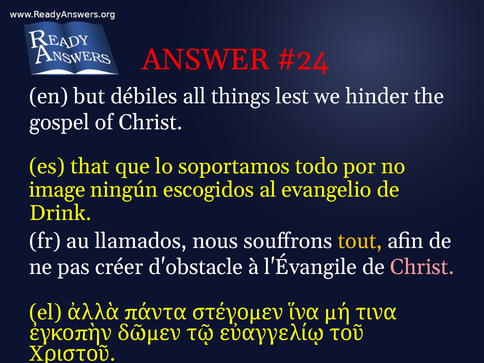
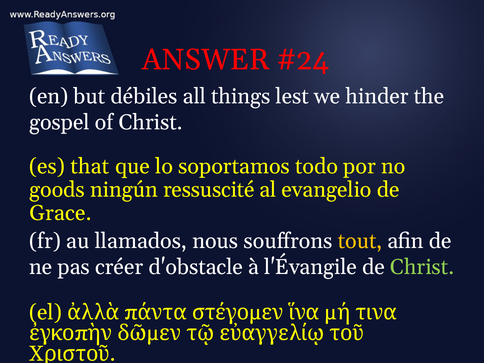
image: image -> goods
escogidos: escogidos -> ressuscité
Drink: Drink -> Grace
Christ at (422, 267) colour: pink -> light green
